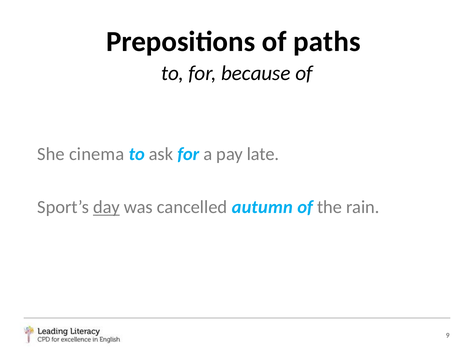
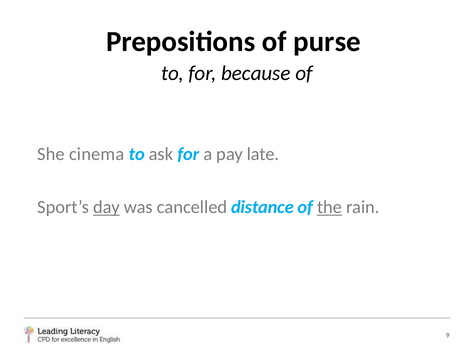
paths: paths -> purse
autumn: autumn -> distance
the underline: none -> present
